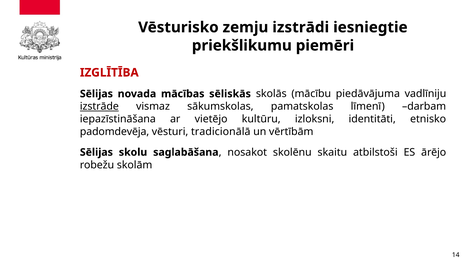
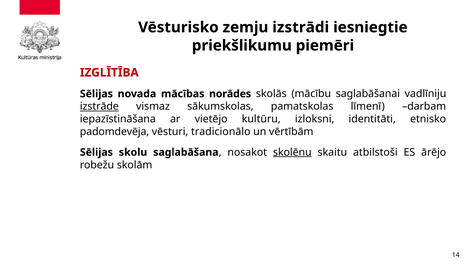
sēliskās: sēliskās -> norādes
piedāvājuma: piedāvājuma -> saglabāšanai
tradicionālā: tradicionālā -> tradicionālo
skolēnu underline: none -> present
